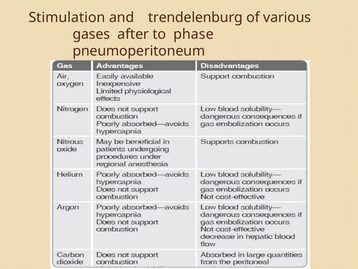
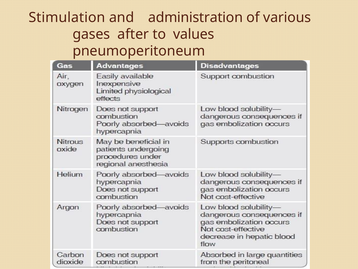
trendelenburg: trendelenburg -> administration
phase: phase -> values
